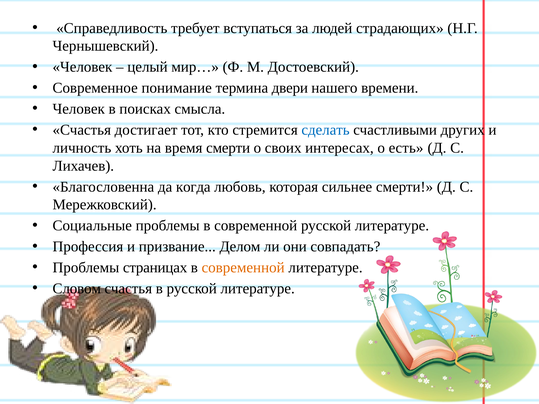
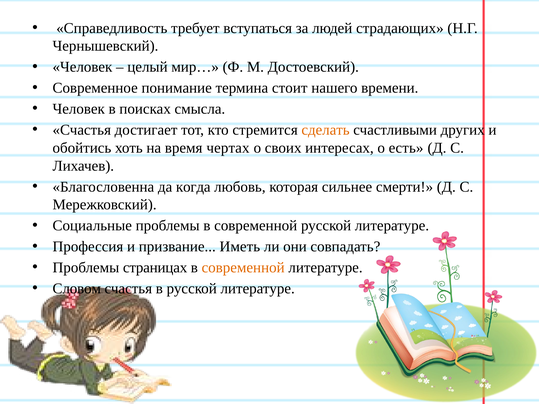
двери: двери -> стоит
сделать colour: blue -> orange
личность: личность -> обойтись
время смерти: смерти -> чертах
Делом: Делом -> Иметь
